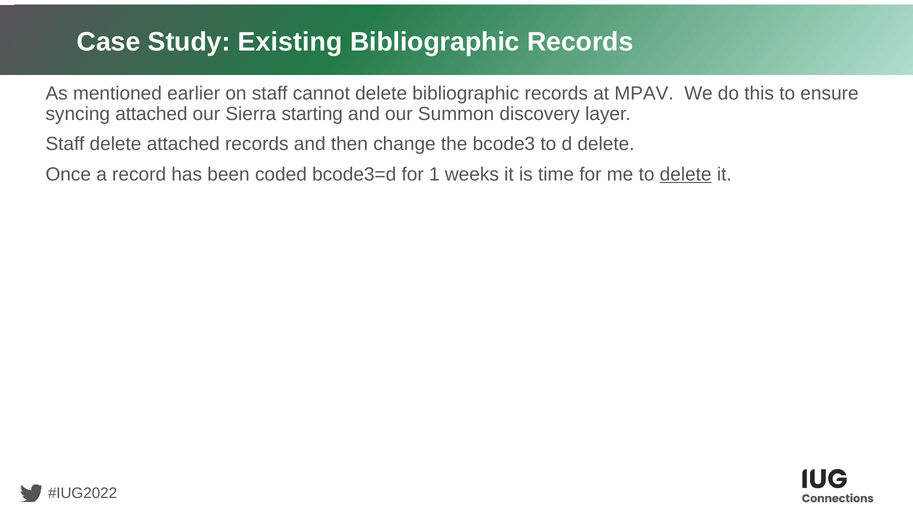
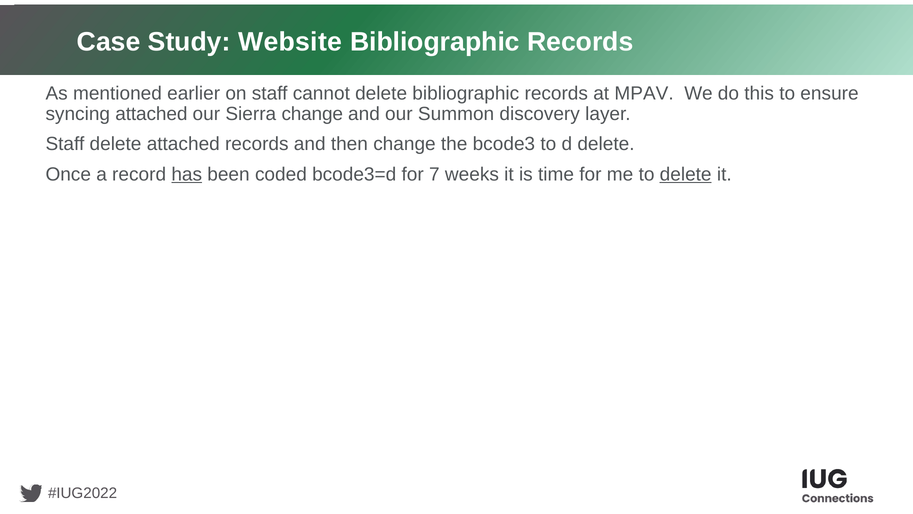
Existing: Existing -> Website
Sierra starting: starting -> change
has underline: none -> present
1: 1 -> 7
